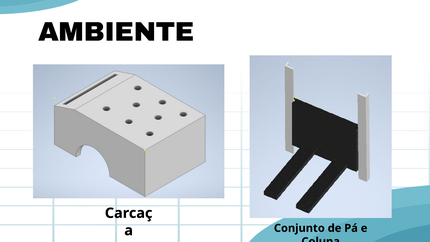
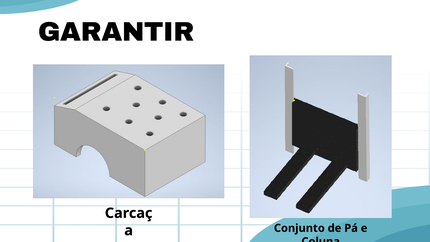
AMBIENTE: AMBIENTE -> GARANTIR
